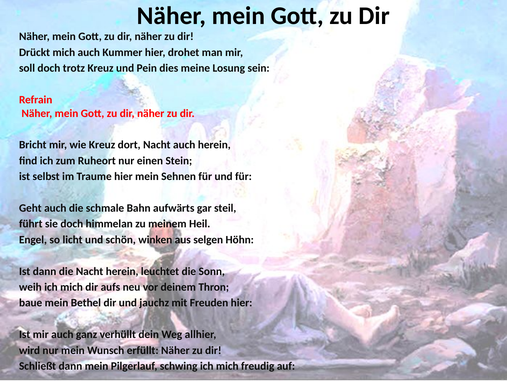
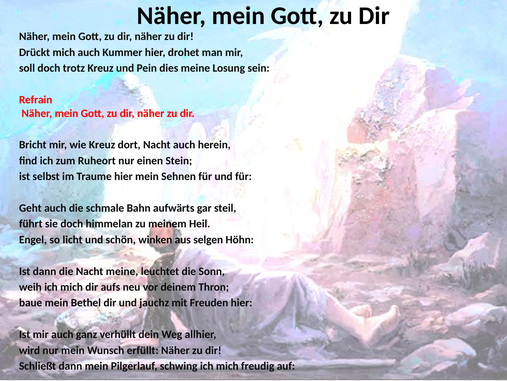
Nacht herein: herein -> meine
